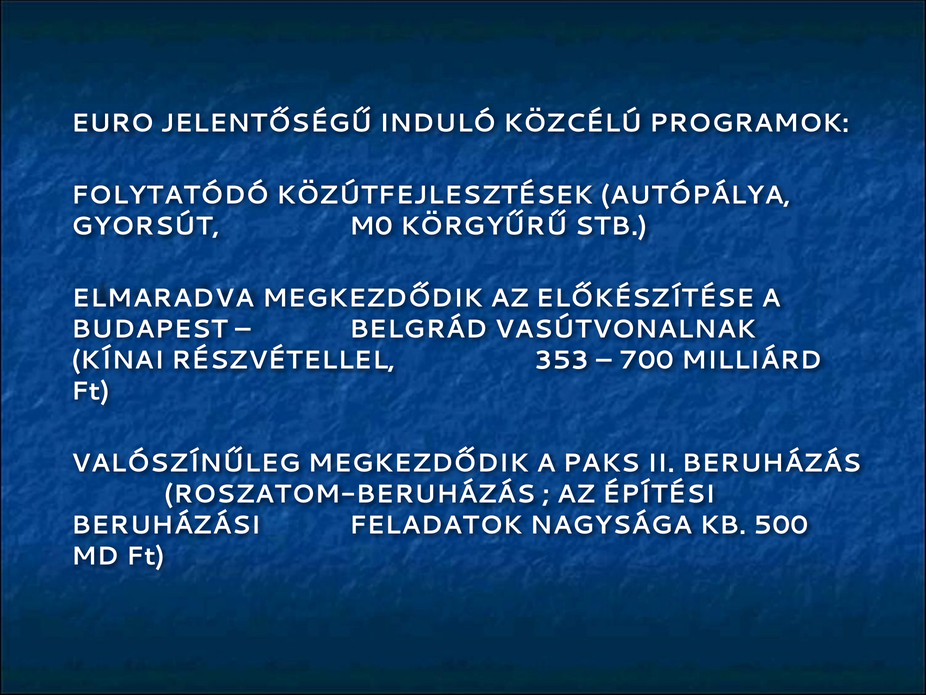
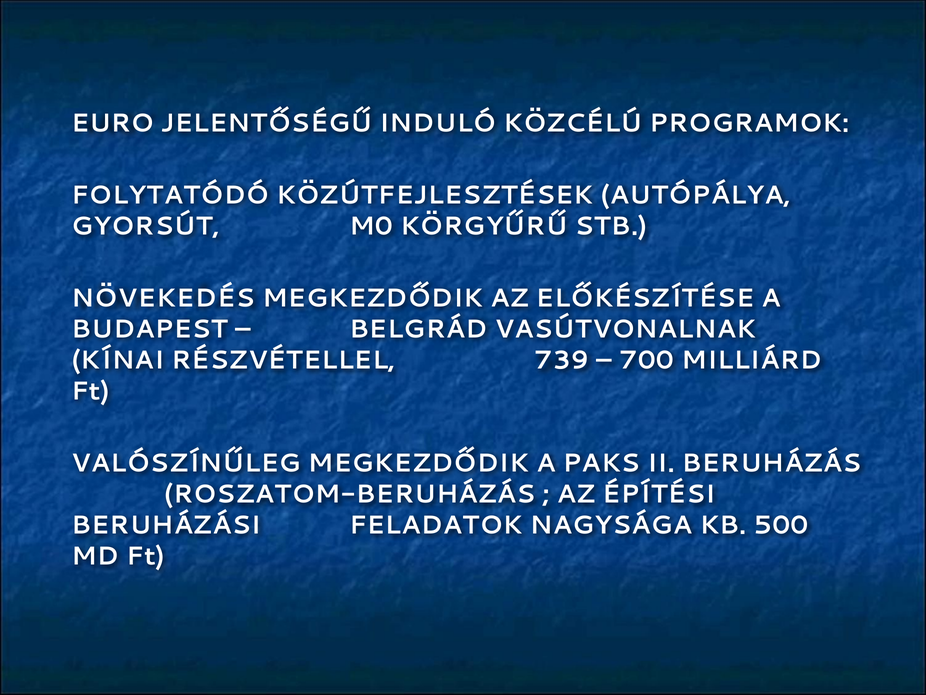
ELMARADVA: ELMARADVA -> NÖVEKEDÉS
353: 353 -> 739
